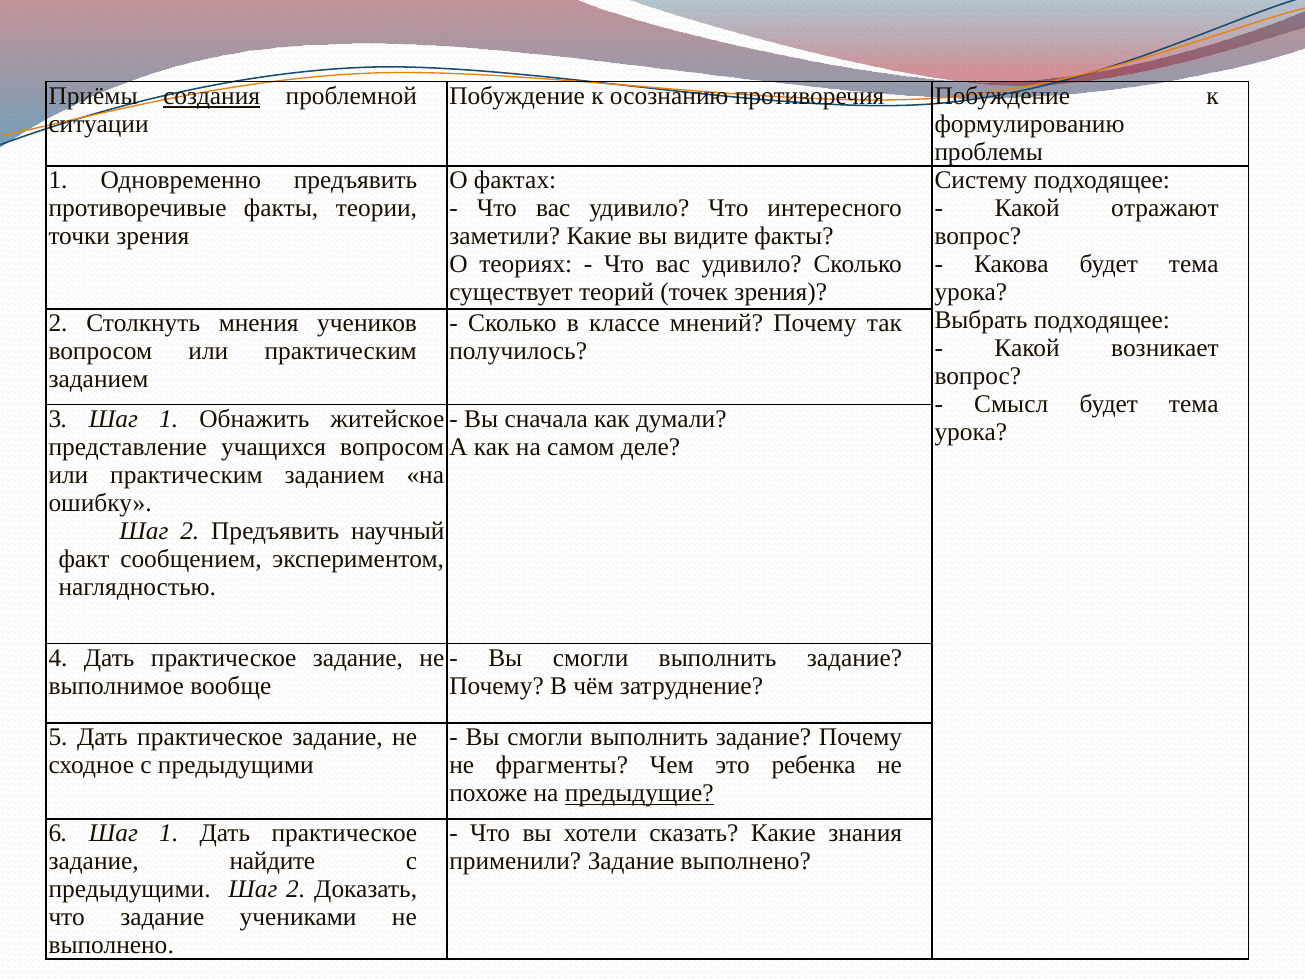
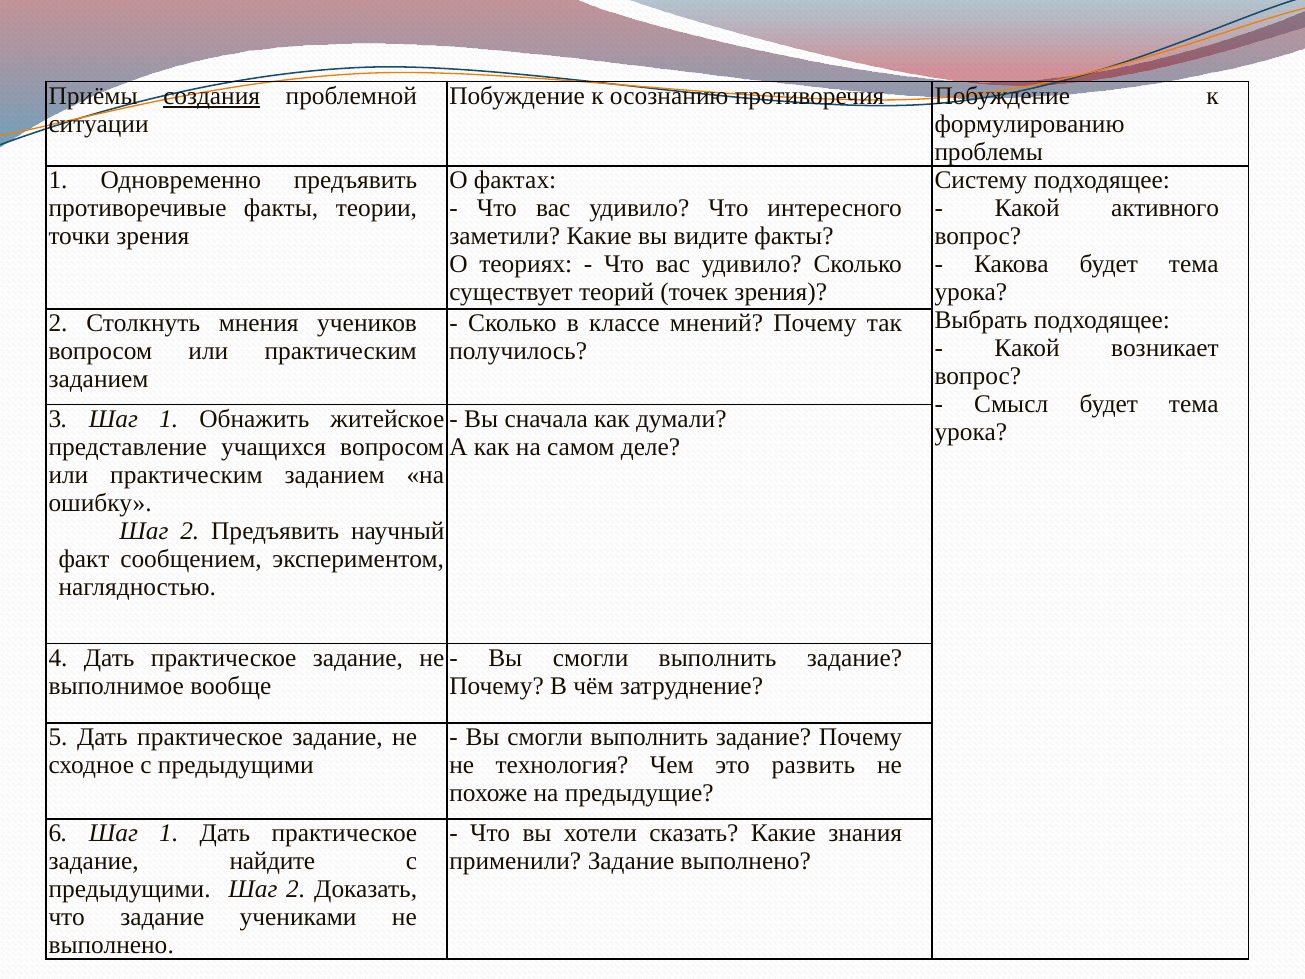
отражают: отражают -> активного
фрагменты: фрагменты -> технология
ребенка: ребенка -> развить
предыдущие underline: present -> none
